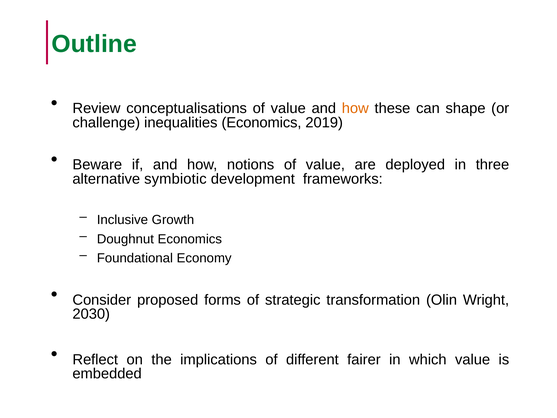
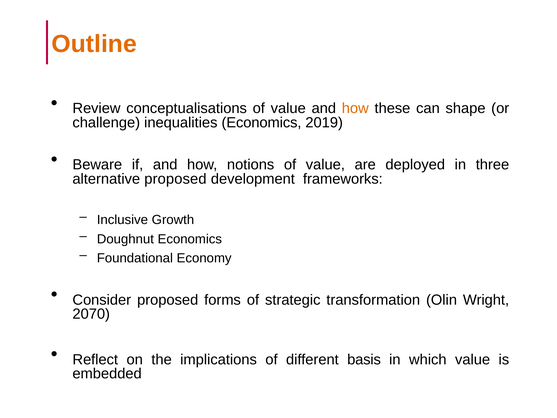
Outline colour: green -> orange
alternative symbiotic: symbiotic -> proposed
2030: 2030 -> 2070
fairer: fairer -> basis
